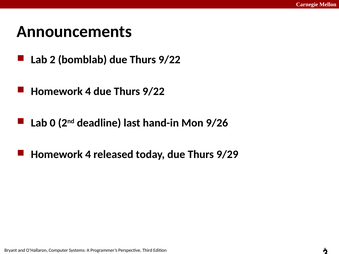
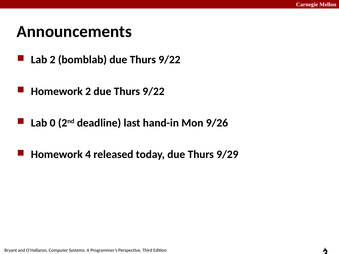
4 at (88, 91): 4 -> 2
